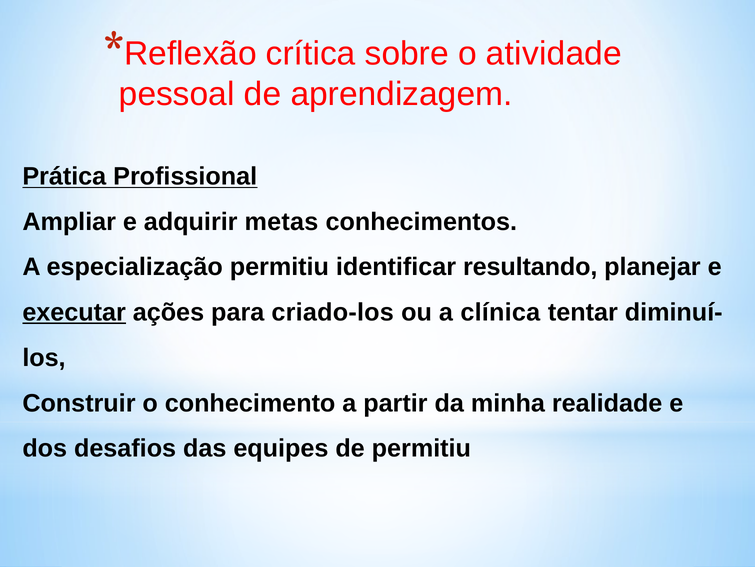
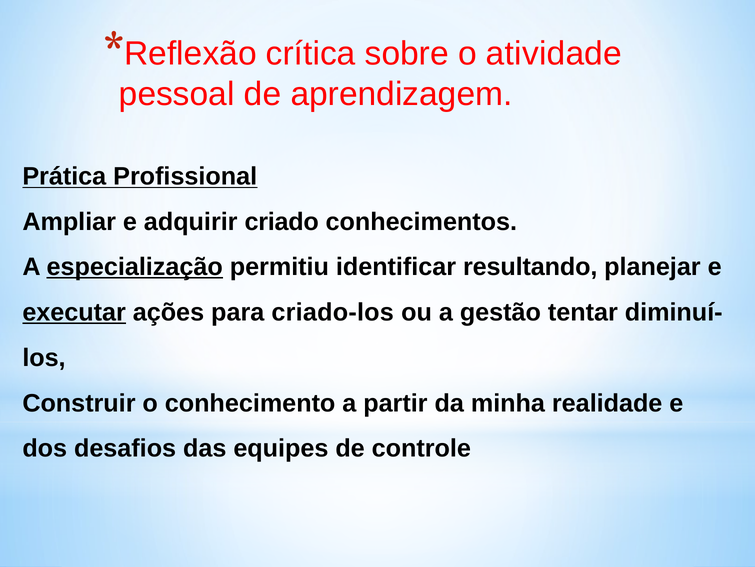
metas: metas -> criado
especialização underline: none -> present
clínica: clínica -> gestão
de permitiu: permitiu -> controle
